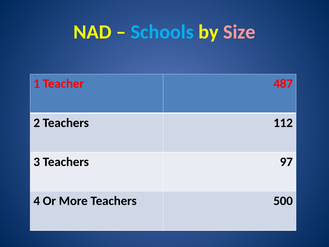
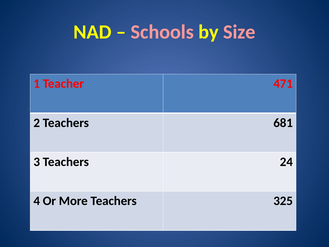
Schools colour: light blue -> pink
487: 487 -> 471
112: 112 -> 681
97: 97 -> 24
500: 500 -> 325
